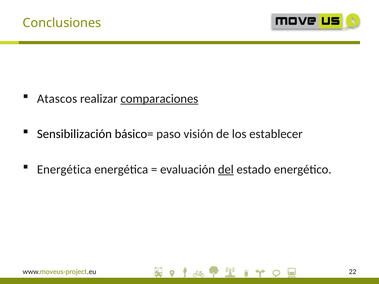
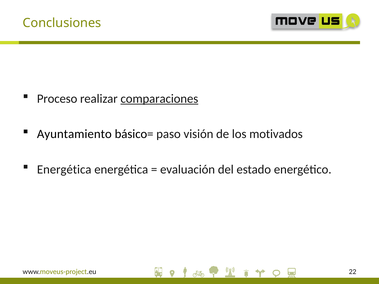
Atascos: Atascos -> Proceso
Sensibilización: Sensibilización -> Ayuntamiento
establecer: establecer -> motivados
del underline: present -> none
